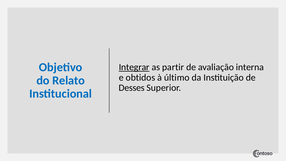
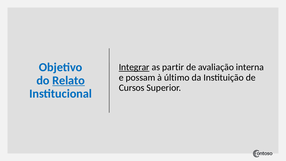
obtidos: obtidos -> possam
Relato underline: none -> present
Desses: Desses -> Cursos
